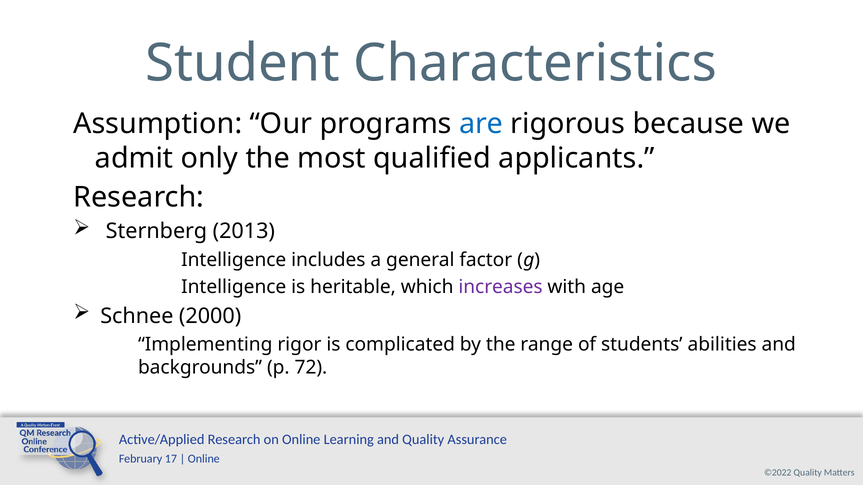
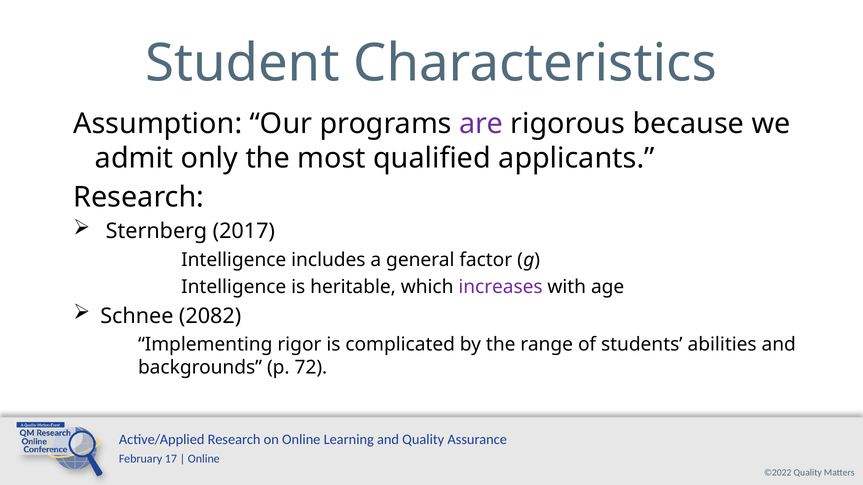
are colour: blue -> purple
2013: 2013 -> 2017
2000: 2000 -> 2082
